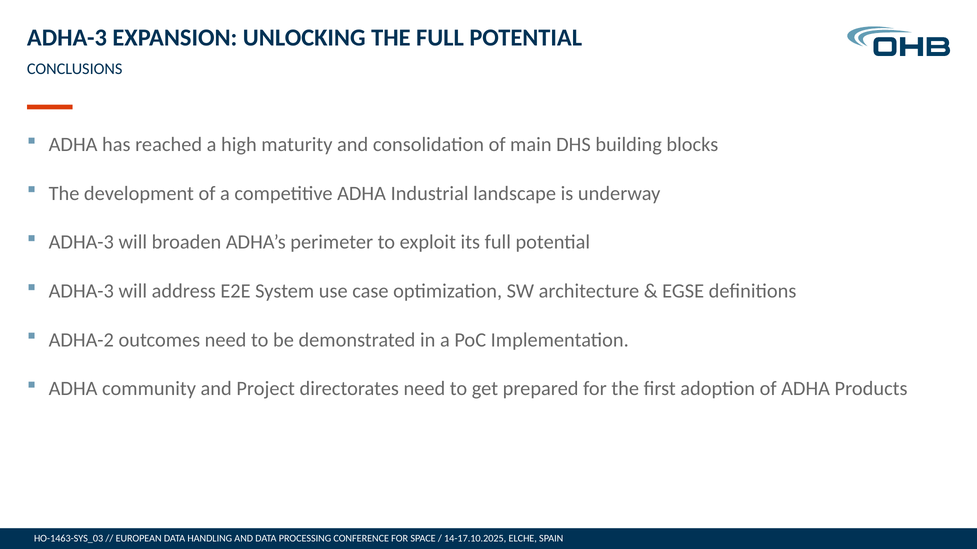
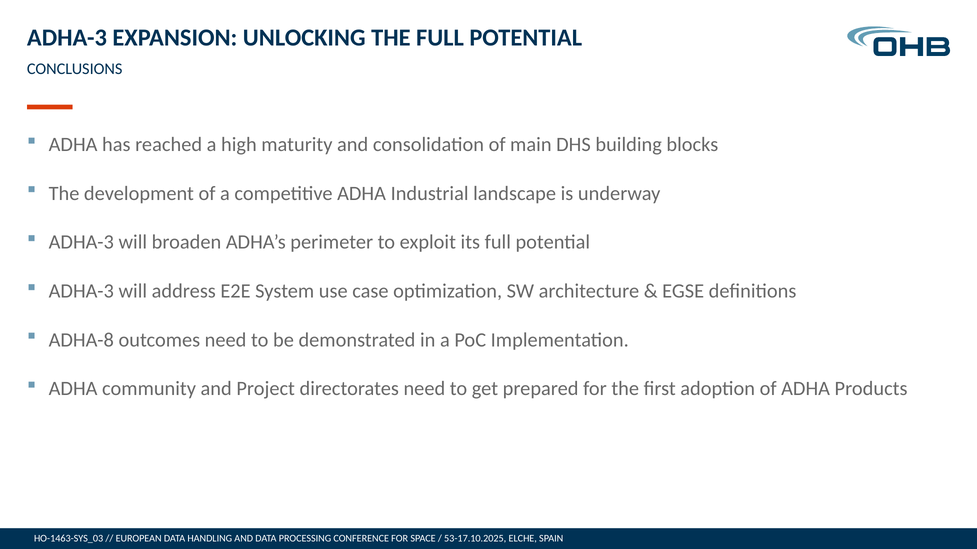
ADHA-2: ADHA-2 -> ADHA-8
14-17.10.2025: 14-17.10.2025 -> 53-17.10.2025
